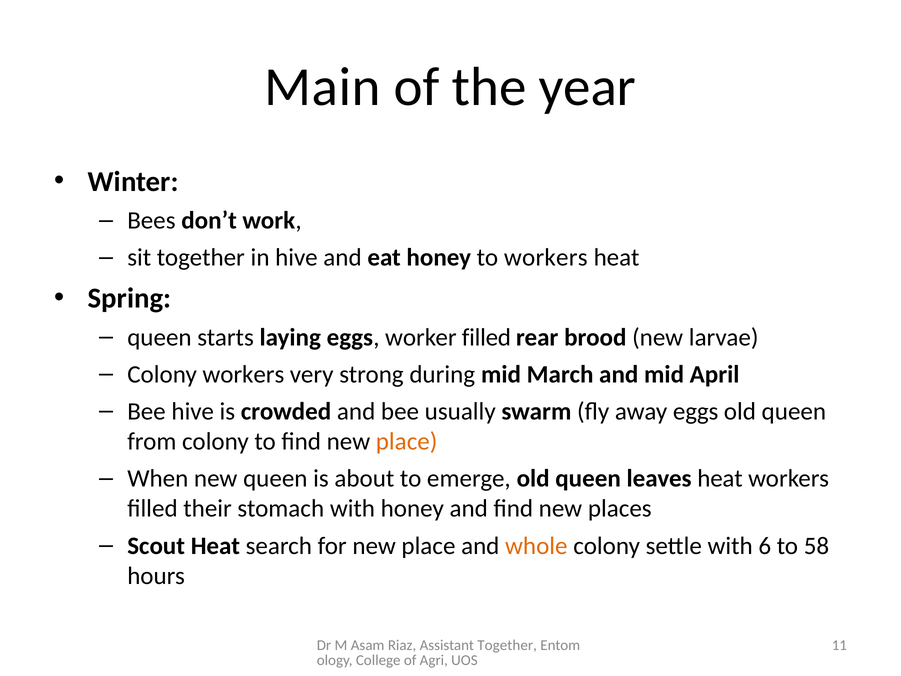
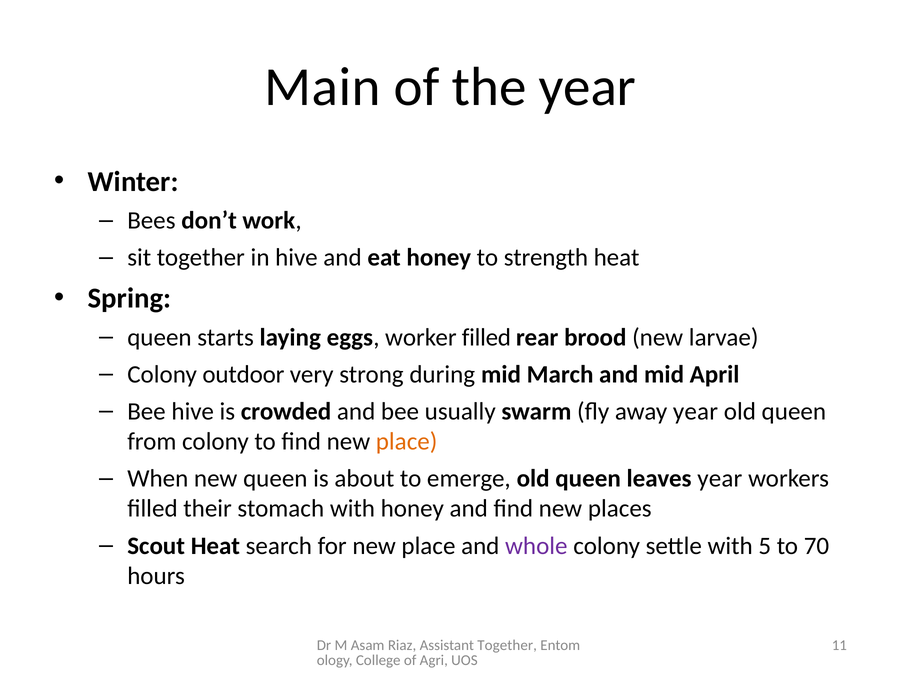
to workers: workers -> strength
Colony workers: workers -> outdoor
away eggs: eggs -> year
leaves heat: heat -> year
whole colour: orange -> purple
6: 6 -> 5
58: 58 -> 70
